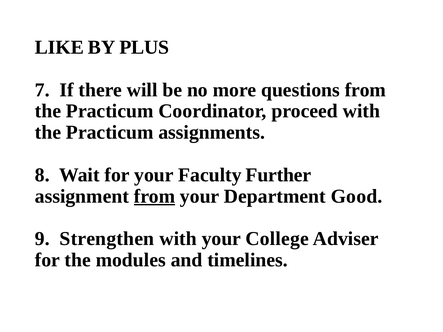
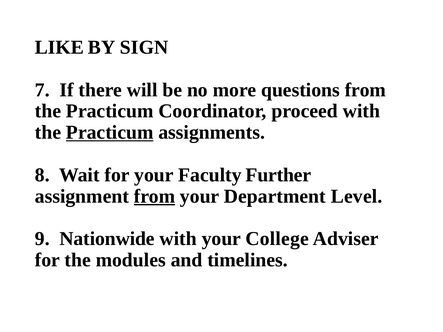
PLUS: PLUS -> SIGN
Practicum at (110, 133) underline: none -> present
Good: Good -> Level
Strengthen: Strengthen -> Nationwide
